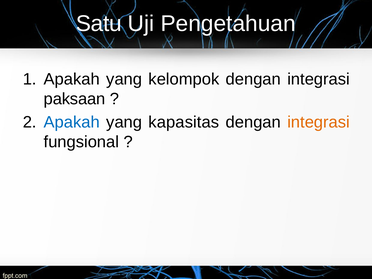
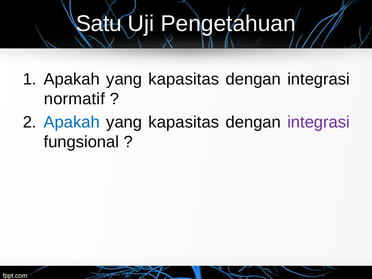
kelompok at (184, 79): kelompok -> kapasitas
paksaan: paksaan -> normatif
integrasi at (319, 122) colour: orange -> purple
